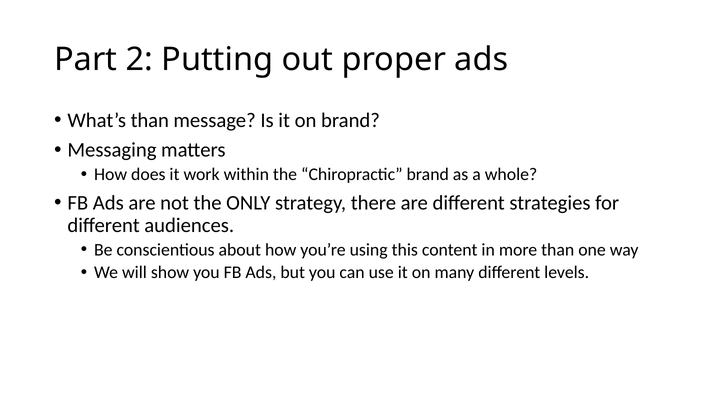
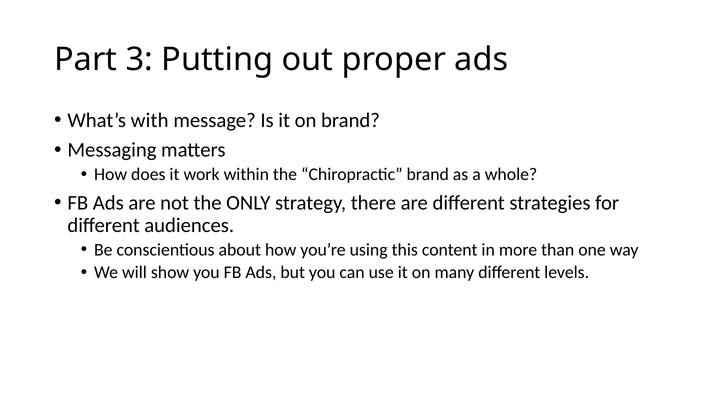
2: 2 -> 3
What’s than: than -> with
